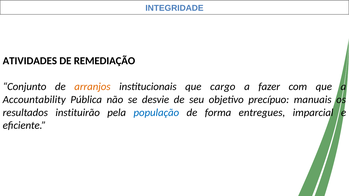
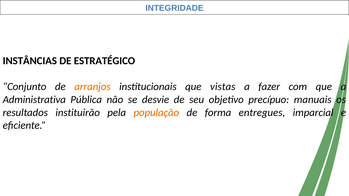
ATIVIDADES: ATIVIDADES -> INSTÂNCIAS
REMEDIAÇÃO: REMEDIAÇÃO -> ESTRATÉGICO
cargo: cargo -> vistas
Accountability: Accountability -> Administrativa
população colour: blue -> orange
